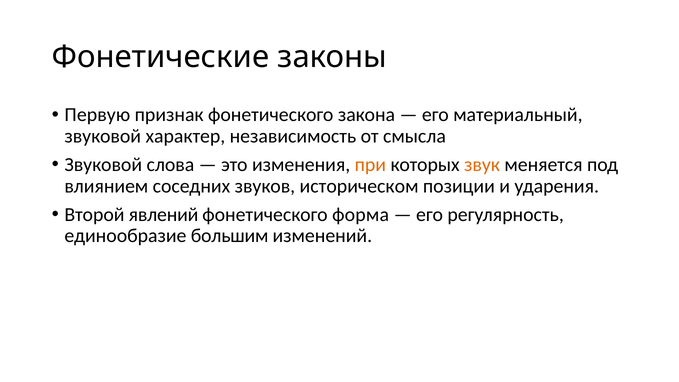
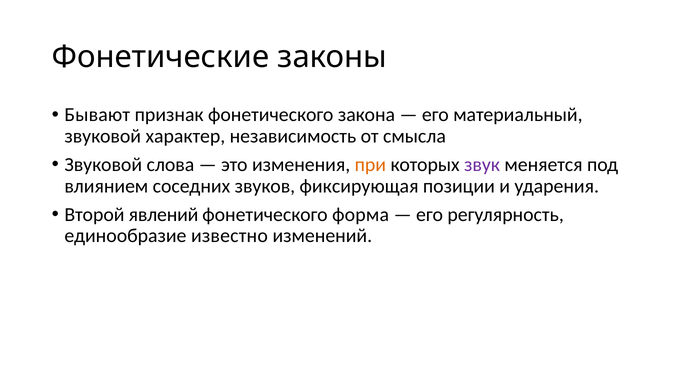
Первую: Первую -> Бывают
звук colour: orange -> purple
историческом: историческом -> фиксирующая
большим: большим -> известно
